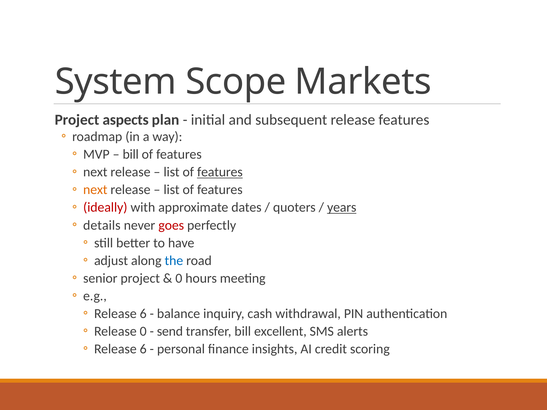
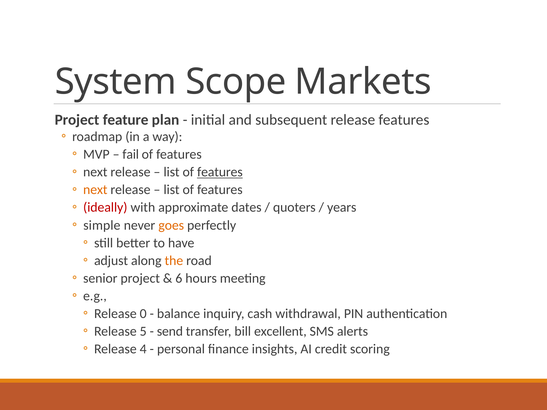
aspects: aspects -> feature
bill at (131, 155): bill -> fail
years underline: present -> none
details: details -> simple
goes colour: red -> orange
the colour: blue -> orange
0 at (179, 278): 0 -> 6
6 at (143, 314): 6 -> 0
Release 0: 0 -> 5
6 at (143, 349): 6 -> 4
